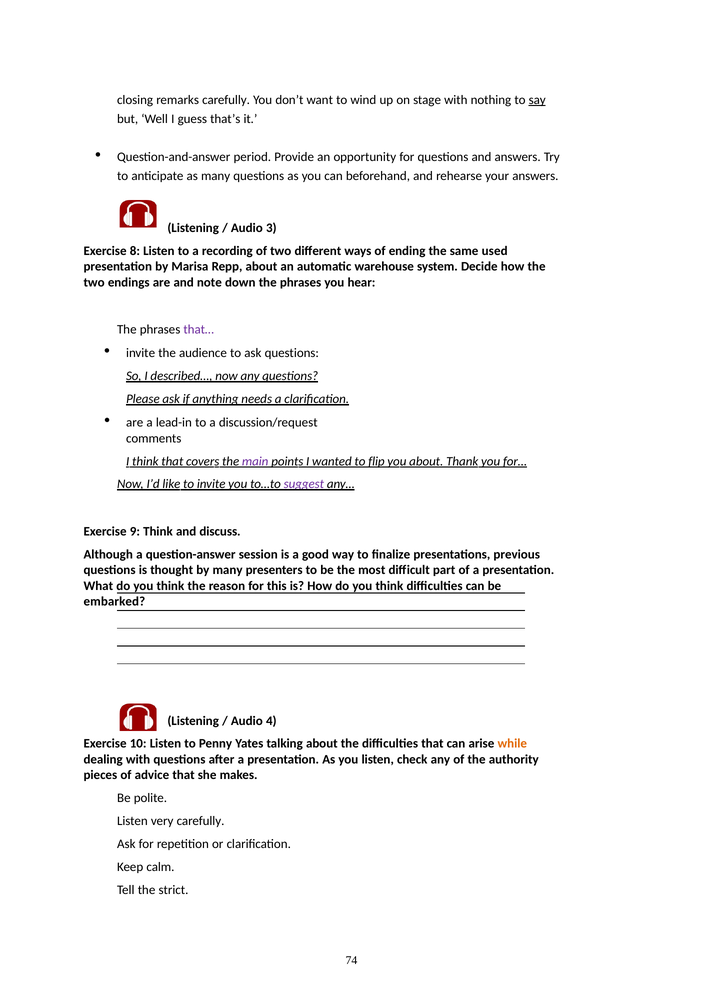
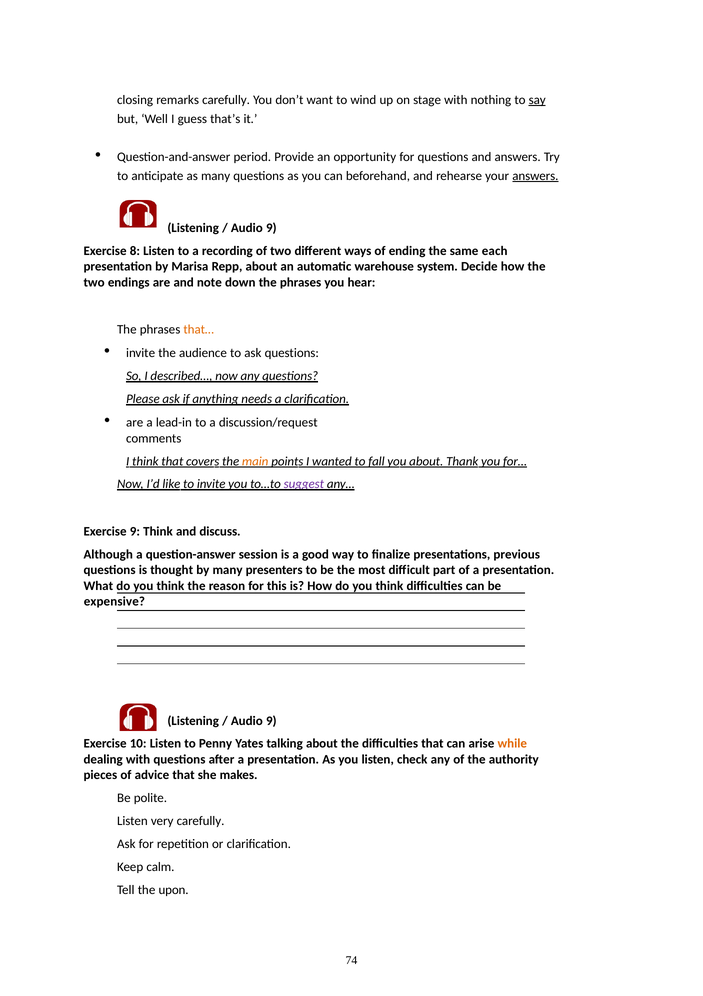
answers at (535, 176) underline: none -> present
3 at (271, 228): 3 -> 9
used: used -> each
that… colour: purple -> orange
main colour: purple -> orange
flip: flip -> fall
embarked: embarked -> expensive
4 at (271, 721): 4 -> 9
strict: strict -> upon
